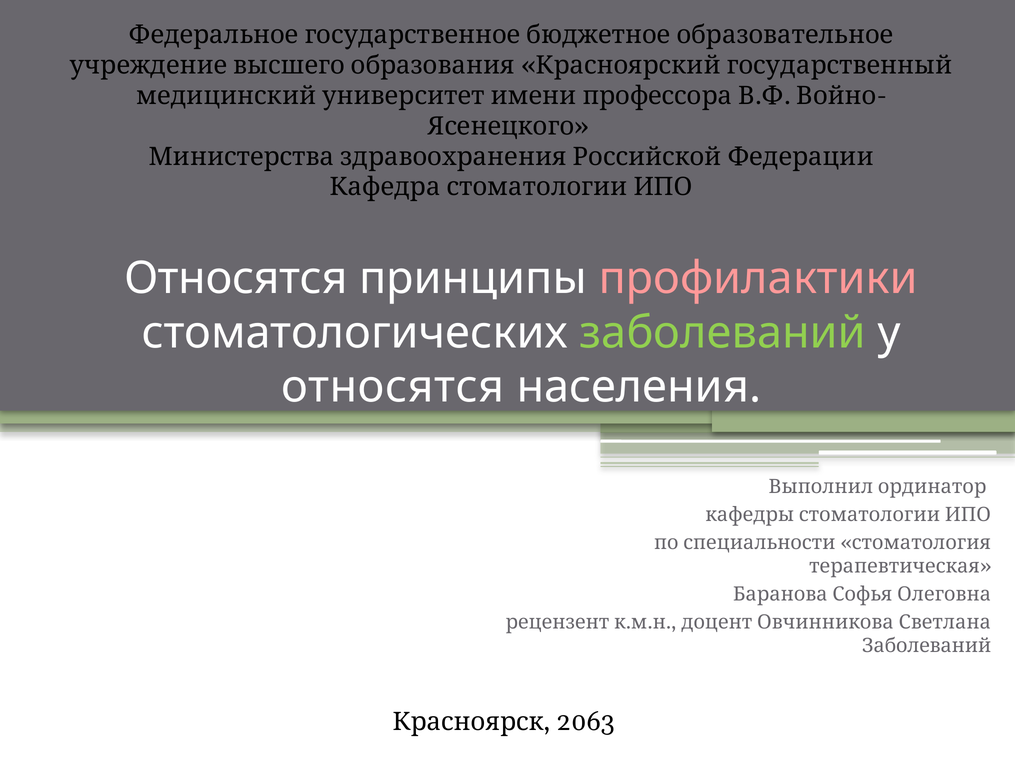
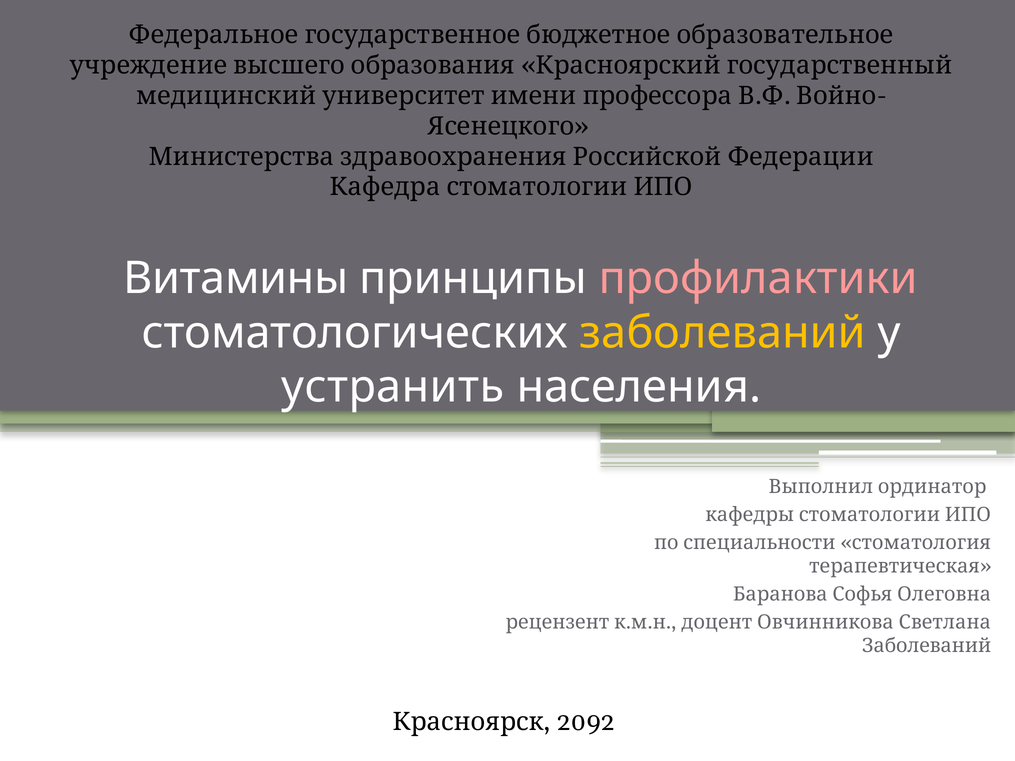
Относятся at (236, 279): Относятся -> Витамины
заболеваний at (723, 333) colour: light green -> yellow
относятся at (393, 387): относятся -> устранить
2063: 2063 -> 2092
